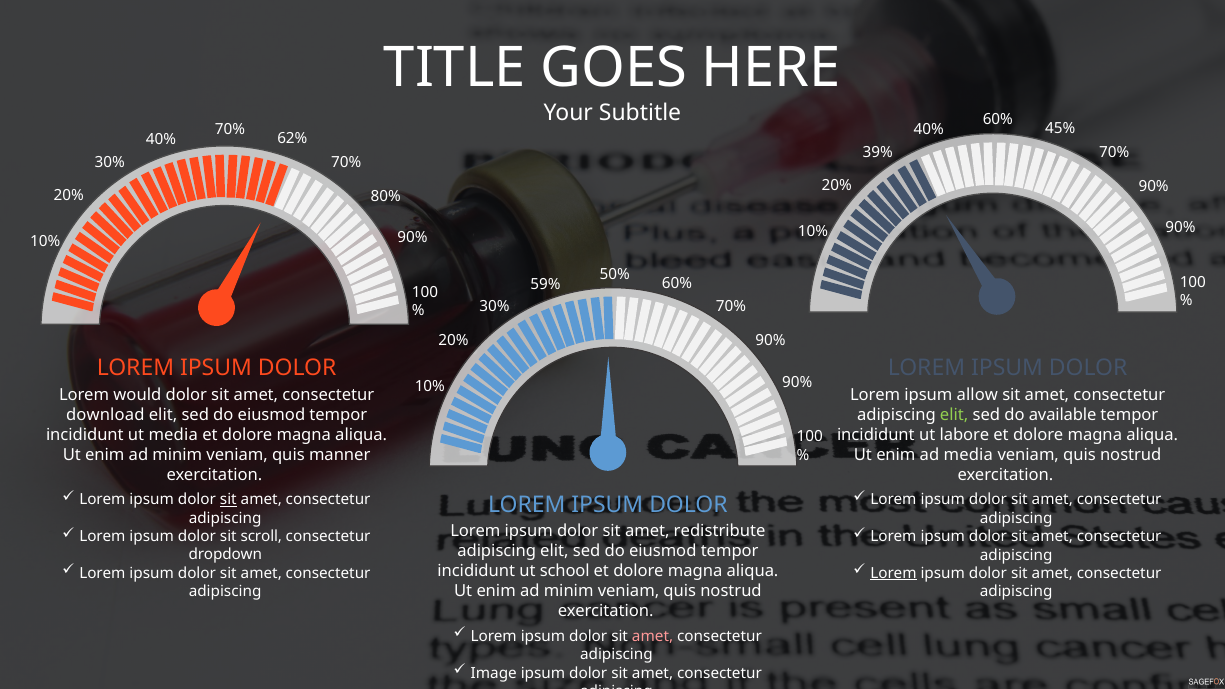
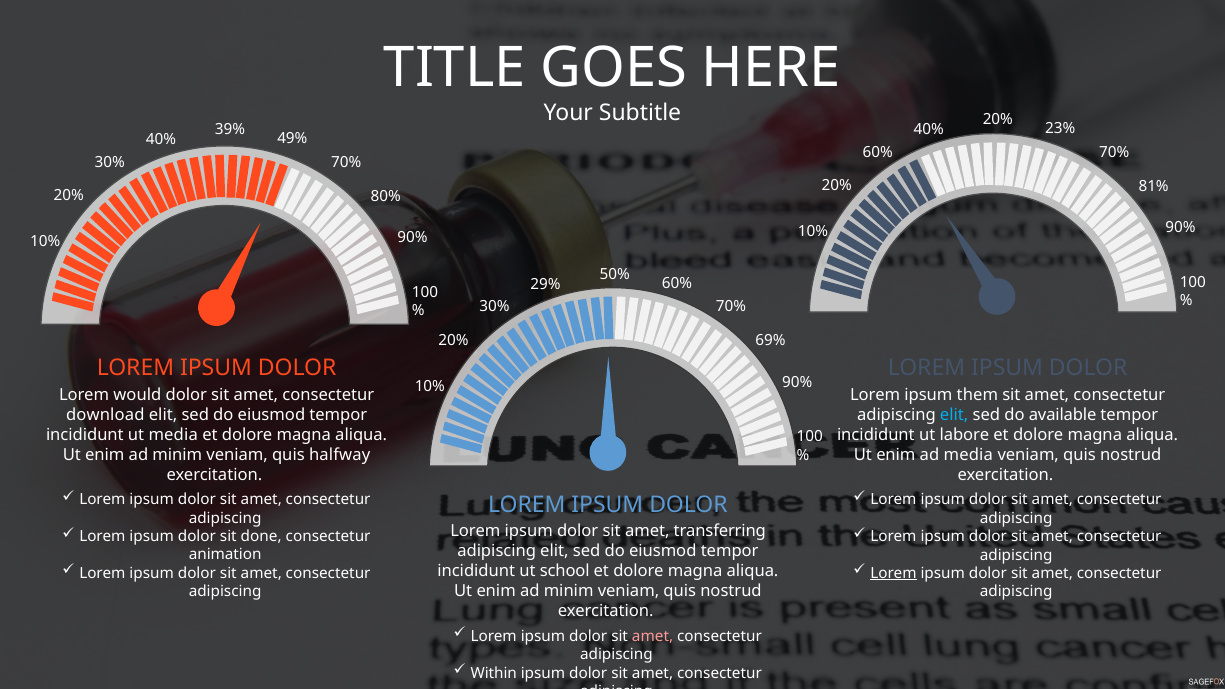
60% at (998, 119): 60% -> 20%
45%: 45% -> 23%
70% at (230, 130): 70% -> 39%
62%: 62% -> 49%
39% at (878, 152): 39% -> 60%
90% at (1154, 186): 90% -> 81%
59%: 59% -> 29%
90% at (770, 341): 90% -> 69%
allow: allow -> them
elit at (954, 415) colour: light green -> light blue
manner: manner -> halfway
sit at (228, 500) underline: present -> none
redistribute: redistribute -> transferring
scroll: scroll -> done
dropdown: dropdown -> animation
Image: Image -> Within
